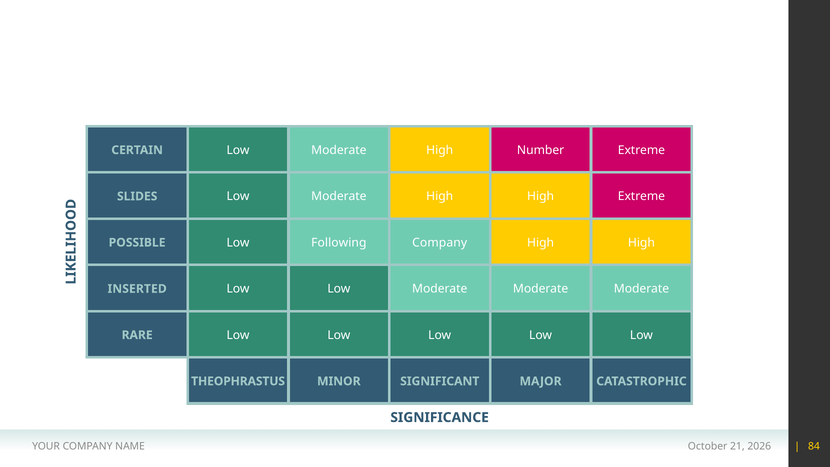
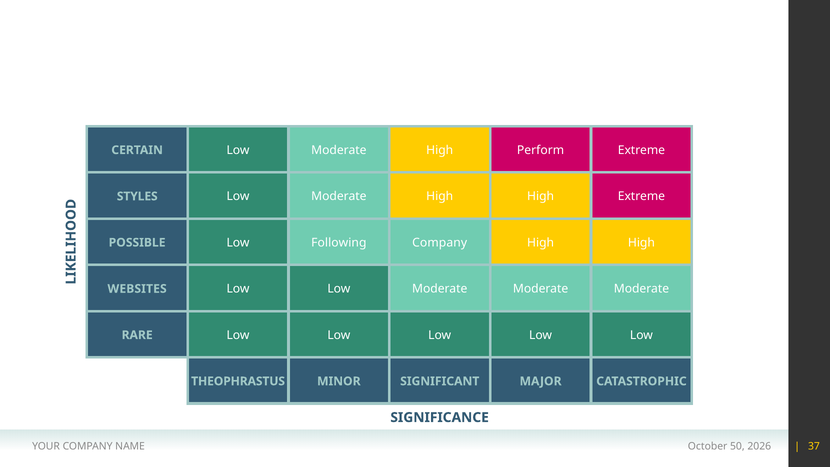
Number: Number -> Perform
SLIDES: SLIDES -> STYLES
INSERTED: INSERTED -> WEBSITES
21: 21 -> 50
84: 84 -> 37
